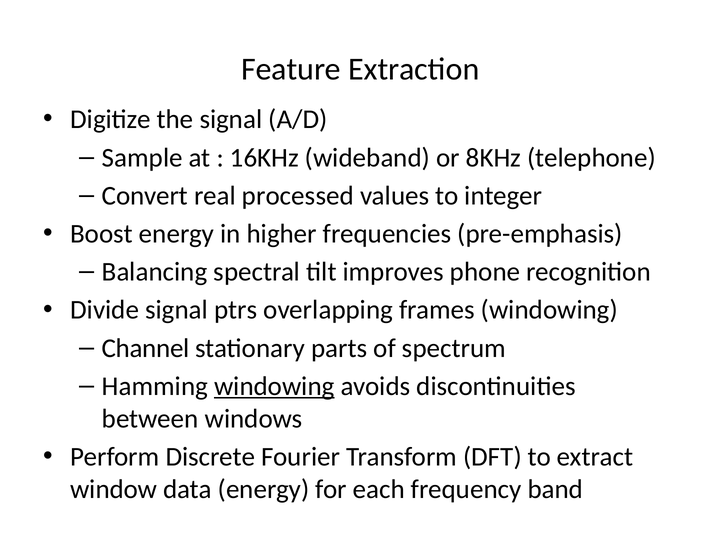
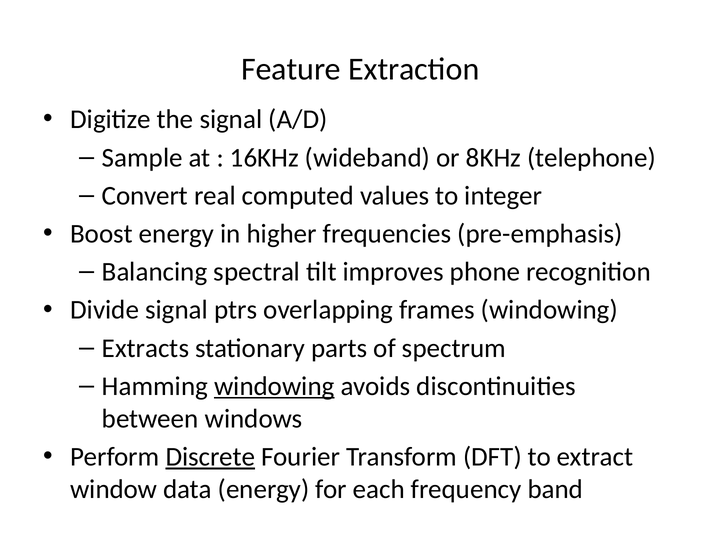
processed: processed -> computed
Channel: Channel -> Extracts
Discrete underline: none -> present
